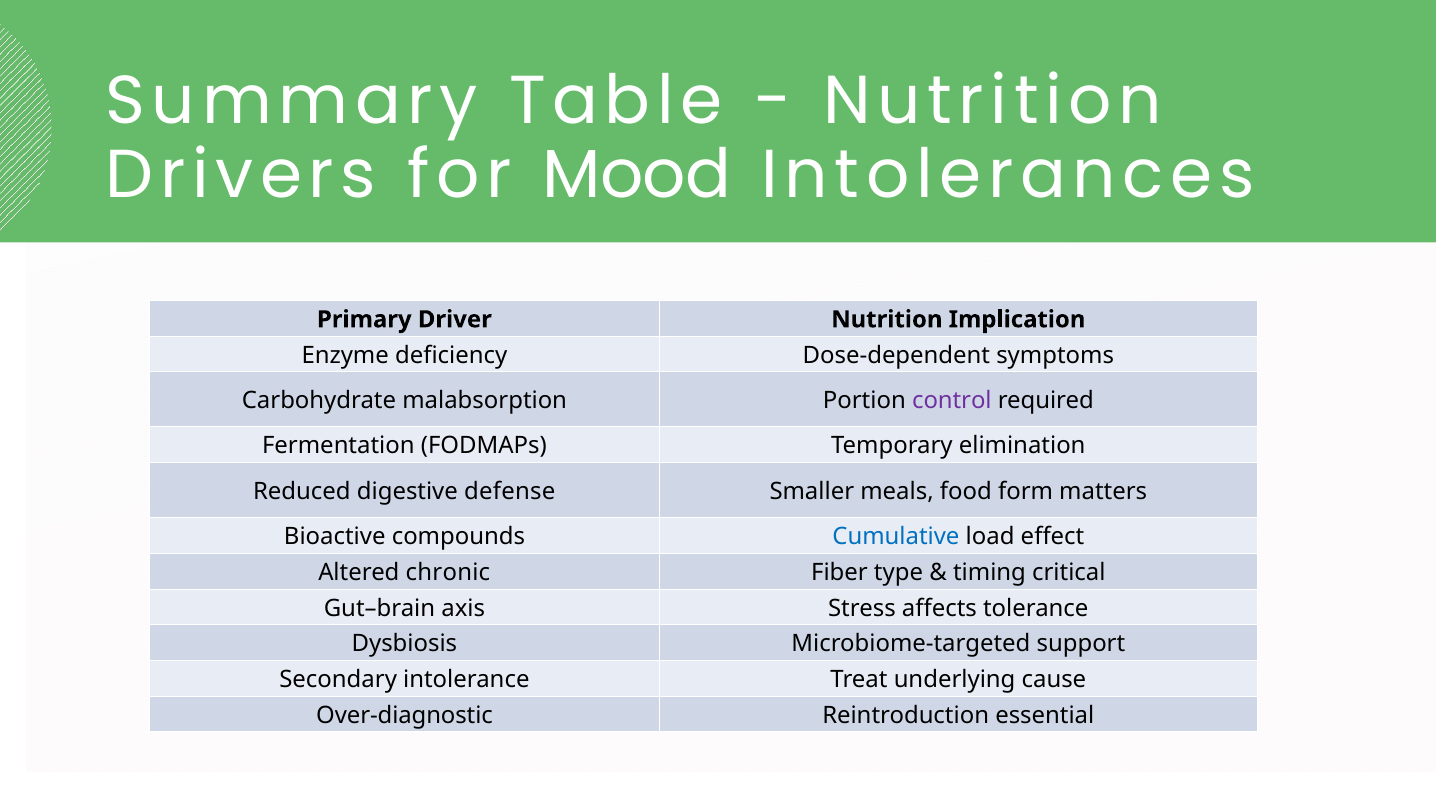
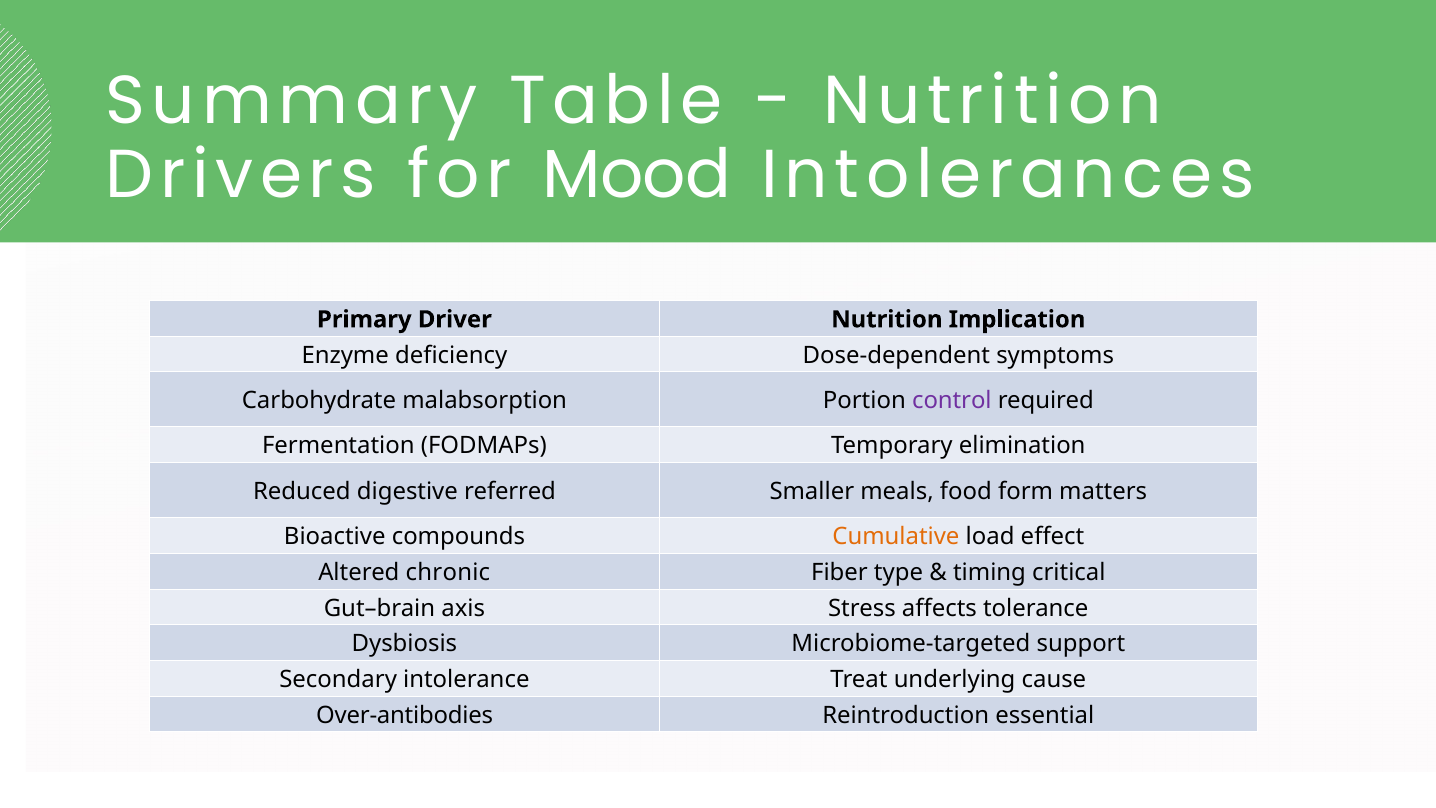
defense: defense -> referred
Cumulative colour: blue -> orange
Over-diagnostic: Over-diagnostic -> Over-antibodies
